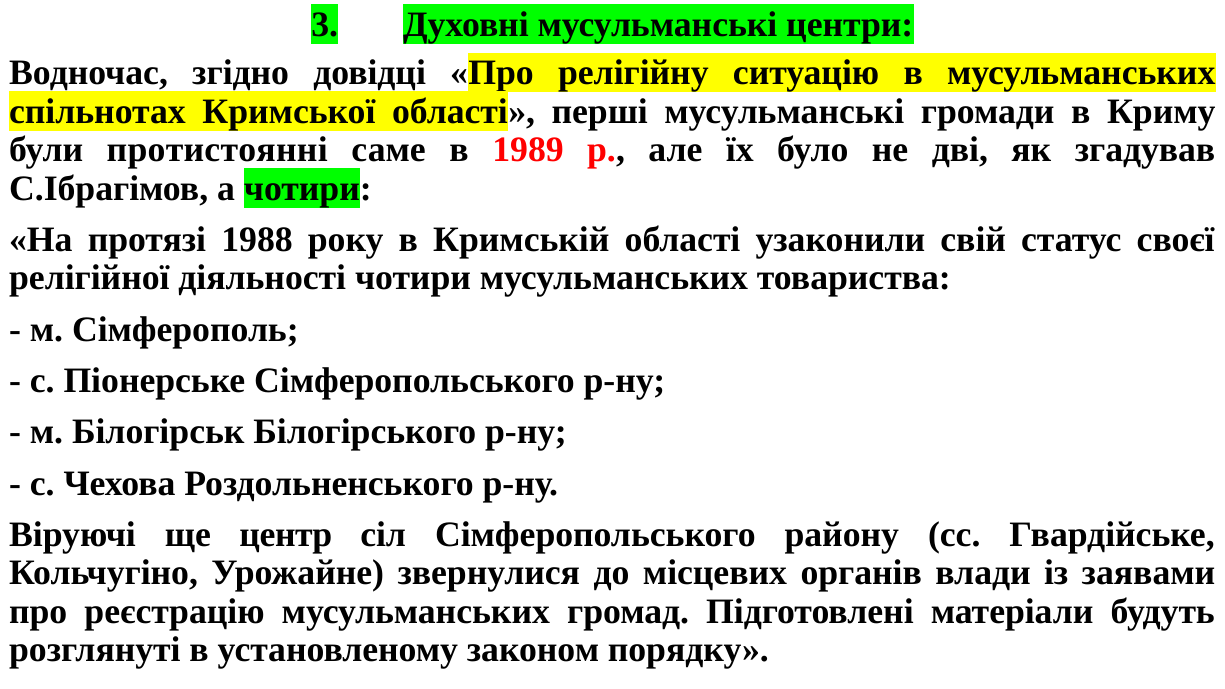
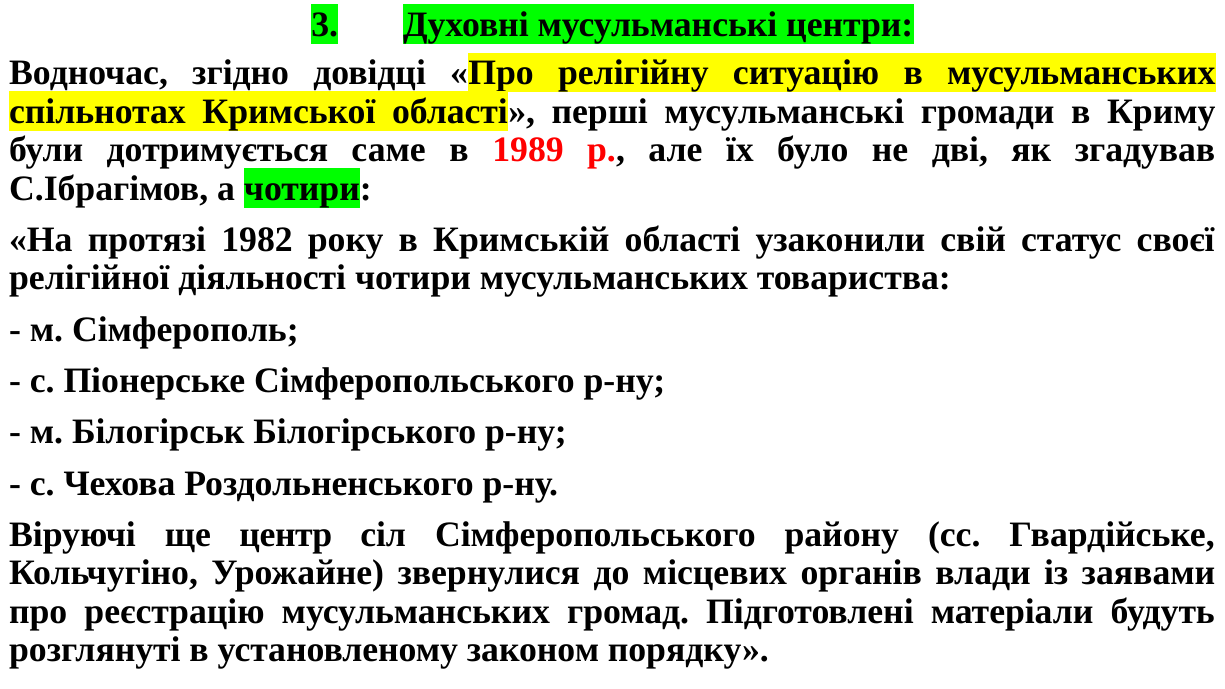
протистоянні: протистоянні -> дотримується
1988: 1988 -> 1982
